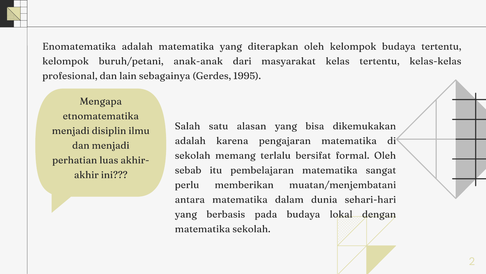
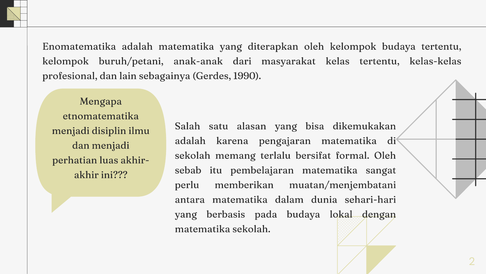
1995: 1995 -> 1990
